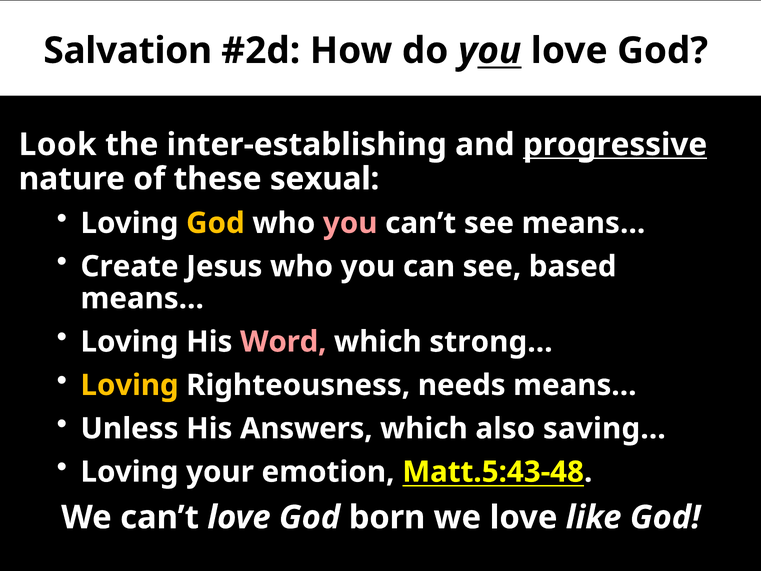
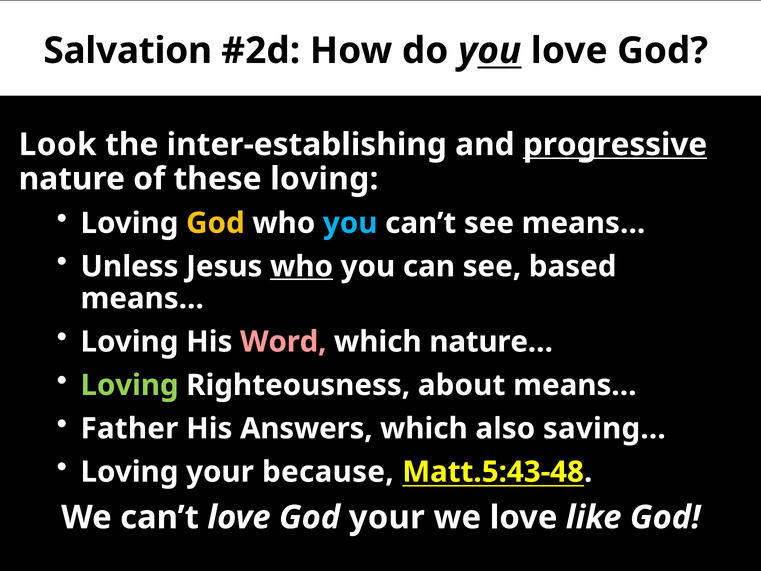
these sexual: sexual -> loving
you at (350, 223) colour: pink -> light blue
Create: Create -> Unless
who at (302, 266) underline: none -> present
strong…: strong… -> nature…
Loving at (130, 385) colour: yellow -> light green
needs: needs -> about
Unless: Unless -> Father
emotion: emotion -> because
God born: born -> your
